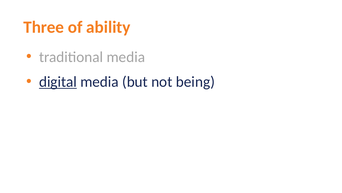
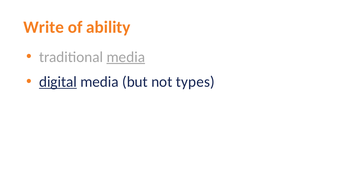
Three: Three -> Write
media at (126, 57) underline: none -> present
being: being -> types
